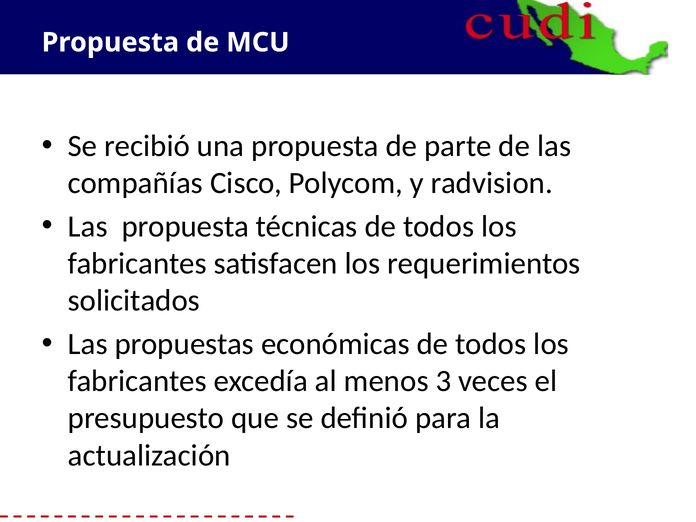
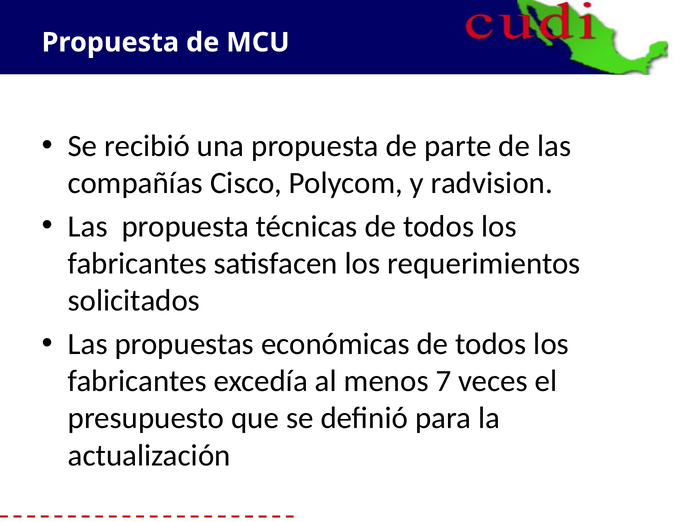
3: 3 -> 7
